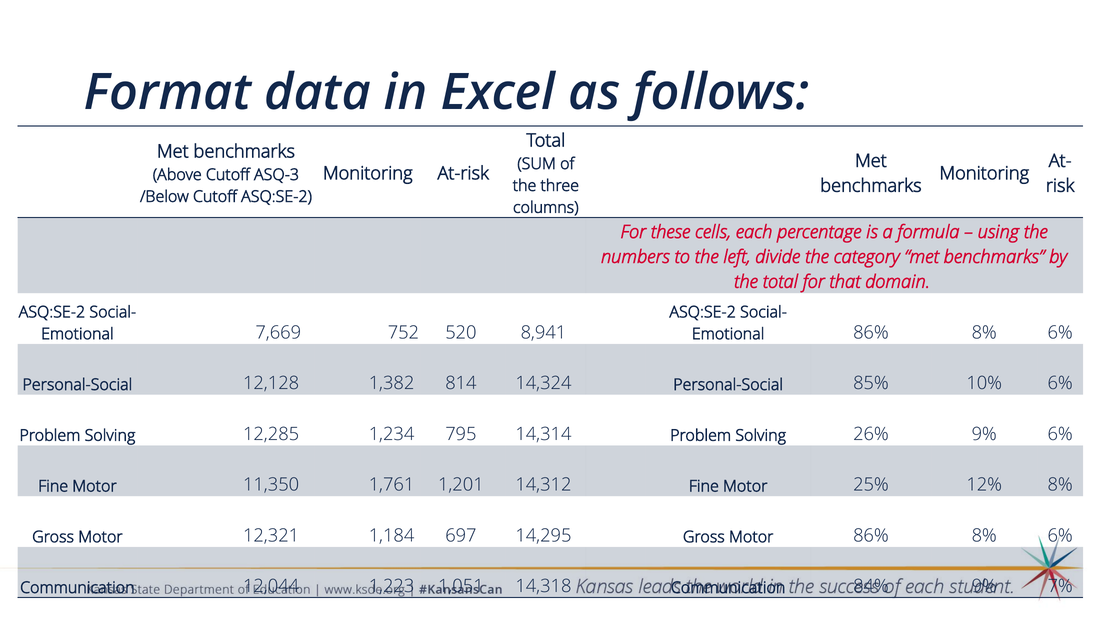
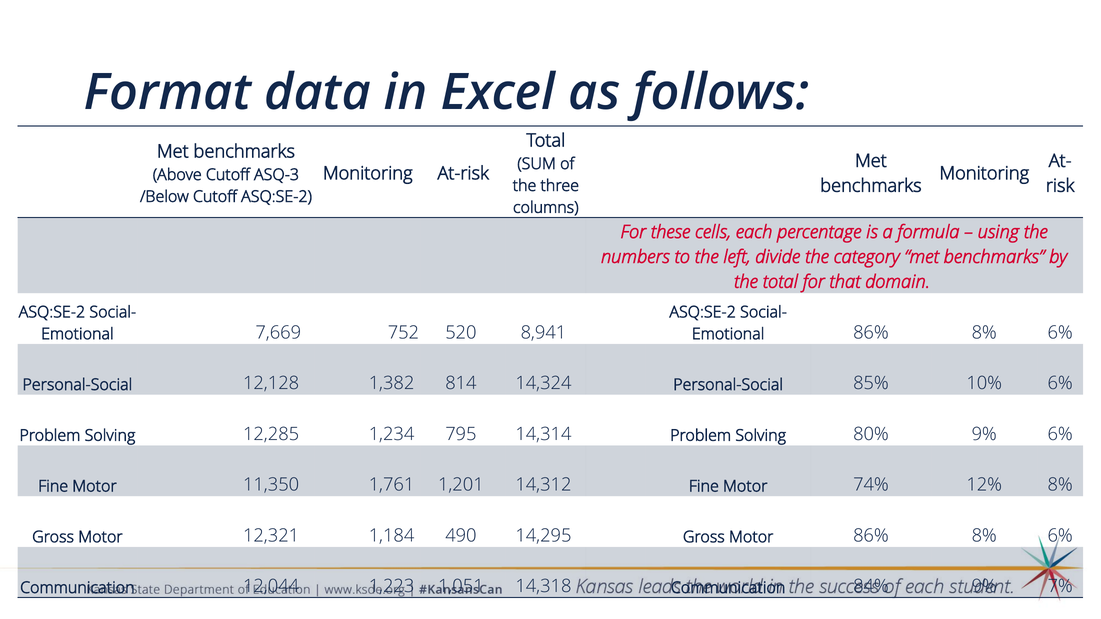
26%: 26% -> 80%
25%: 25% -> 74%
697: 697 -> 490
